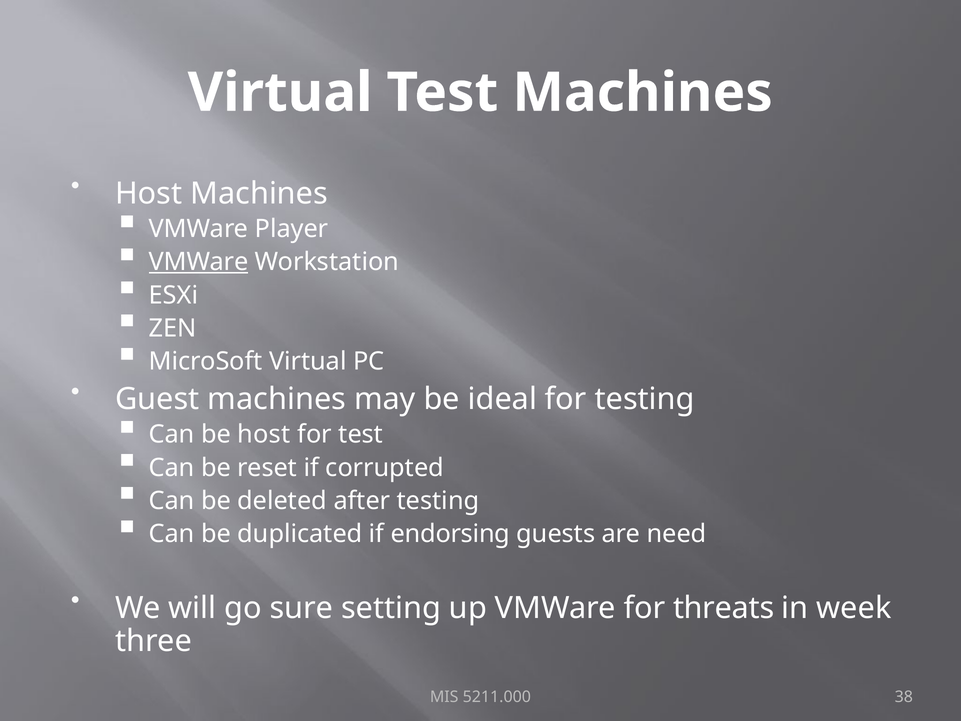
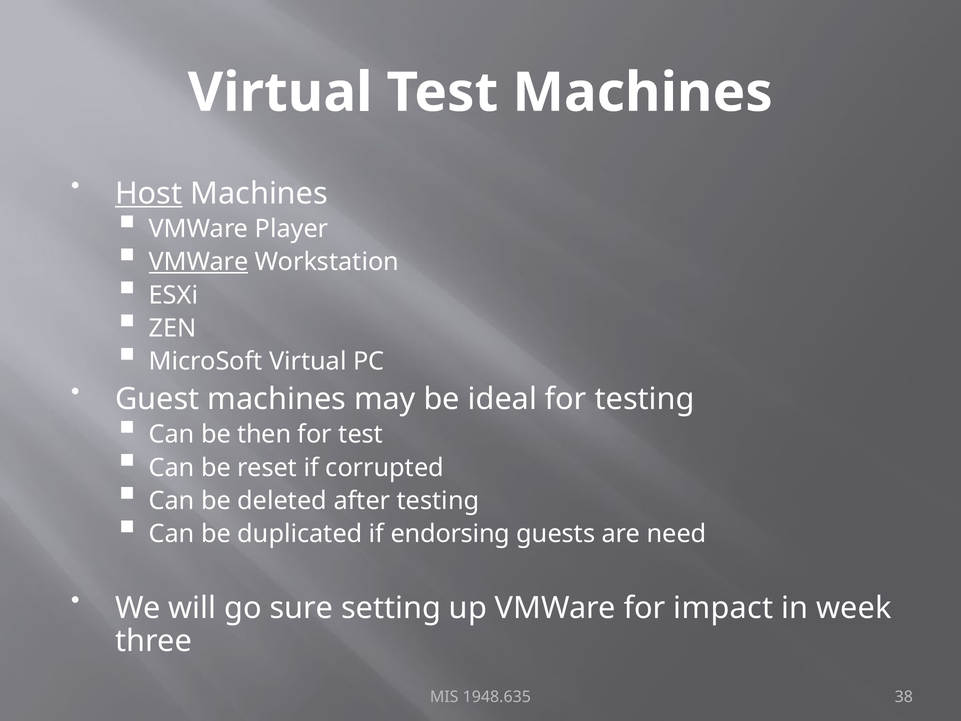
Host at (149, 193) underline: none -> present
be host: host -> then
threats: threats -> impact
5211.000: 5211.000 -> 1948.635
